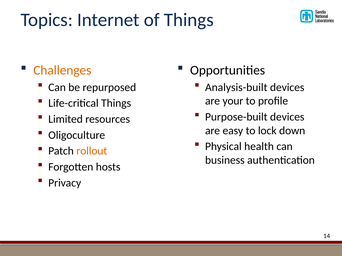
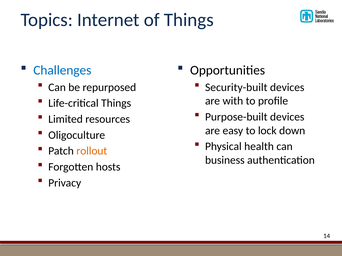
Challenges colour: orange -> blue
Analysis-built: Analysis-built -> Security-built
your: your -> with
